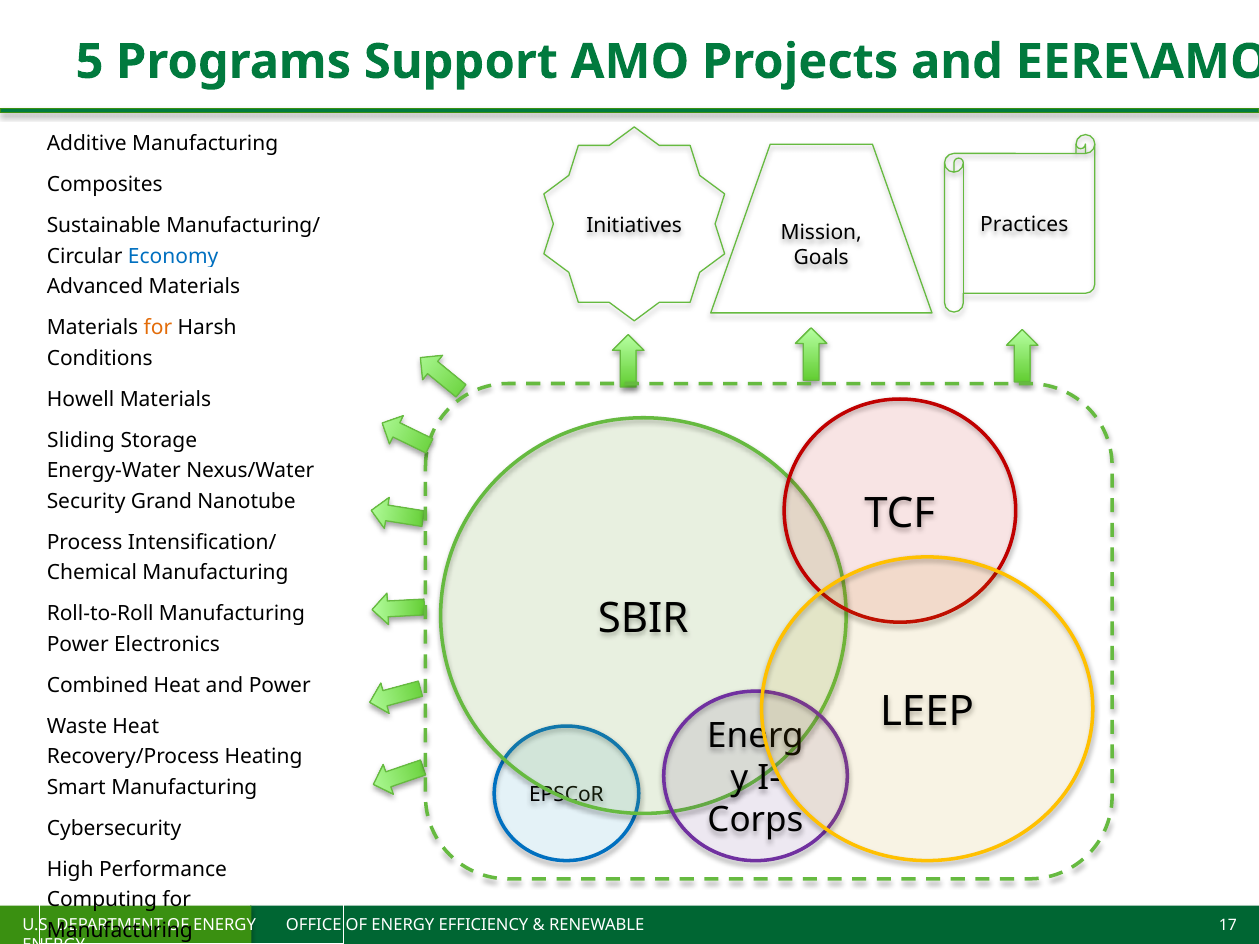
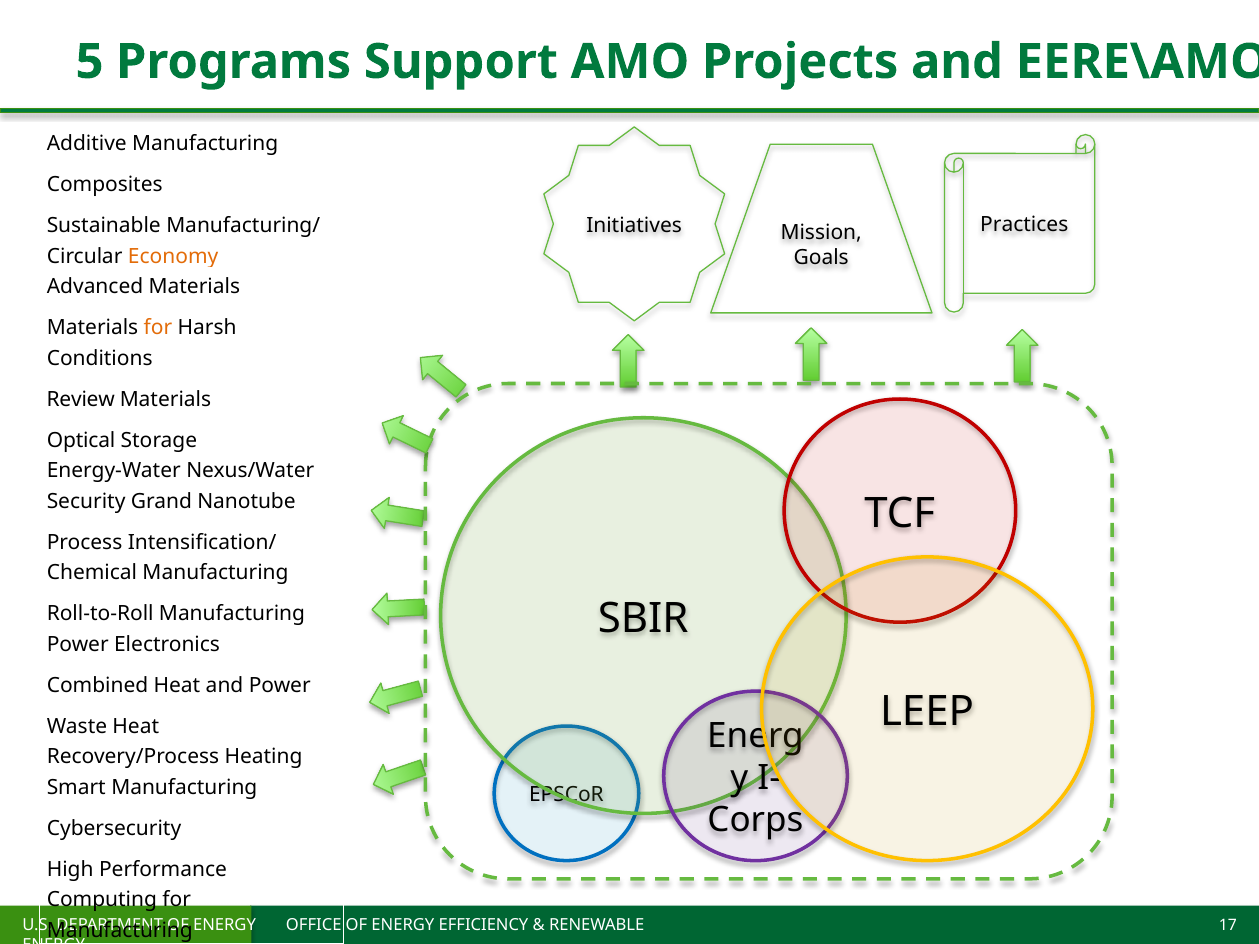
Economy colour: blue -> orange
Howell: Howell -> Review
Sliding: Sliding -> Optical
